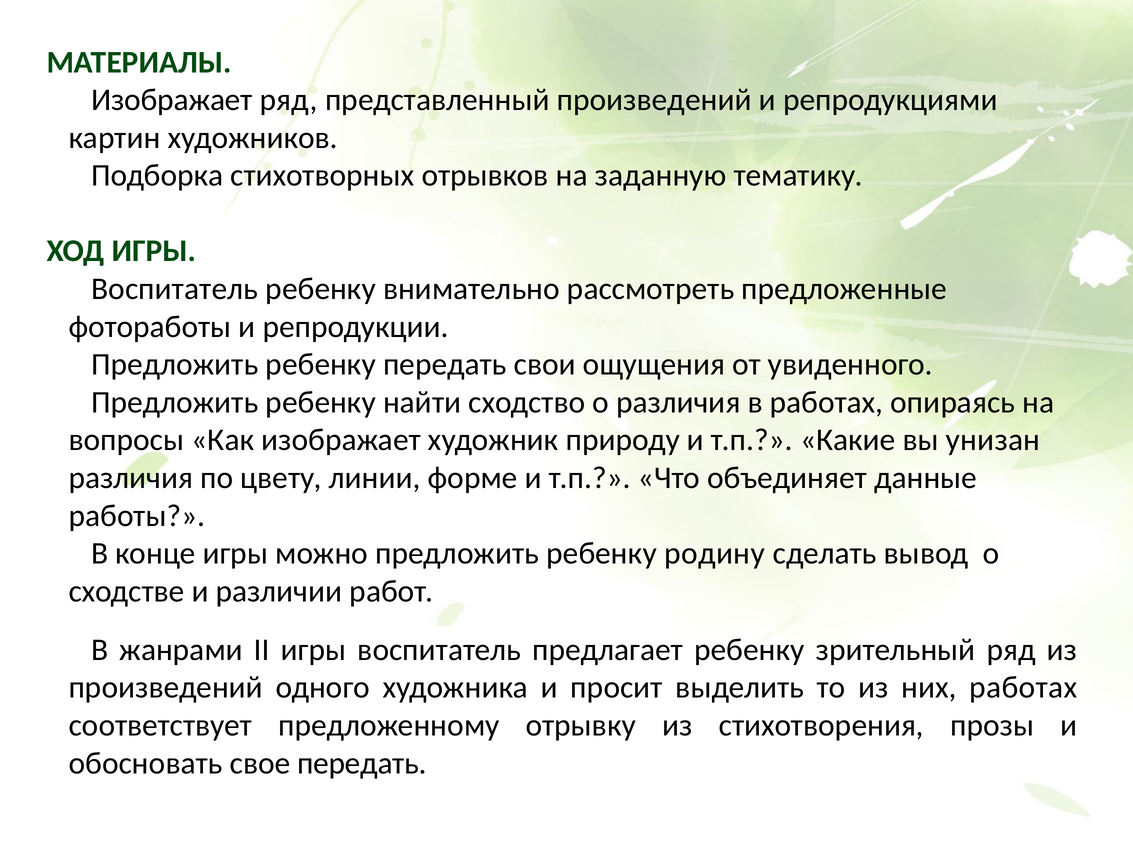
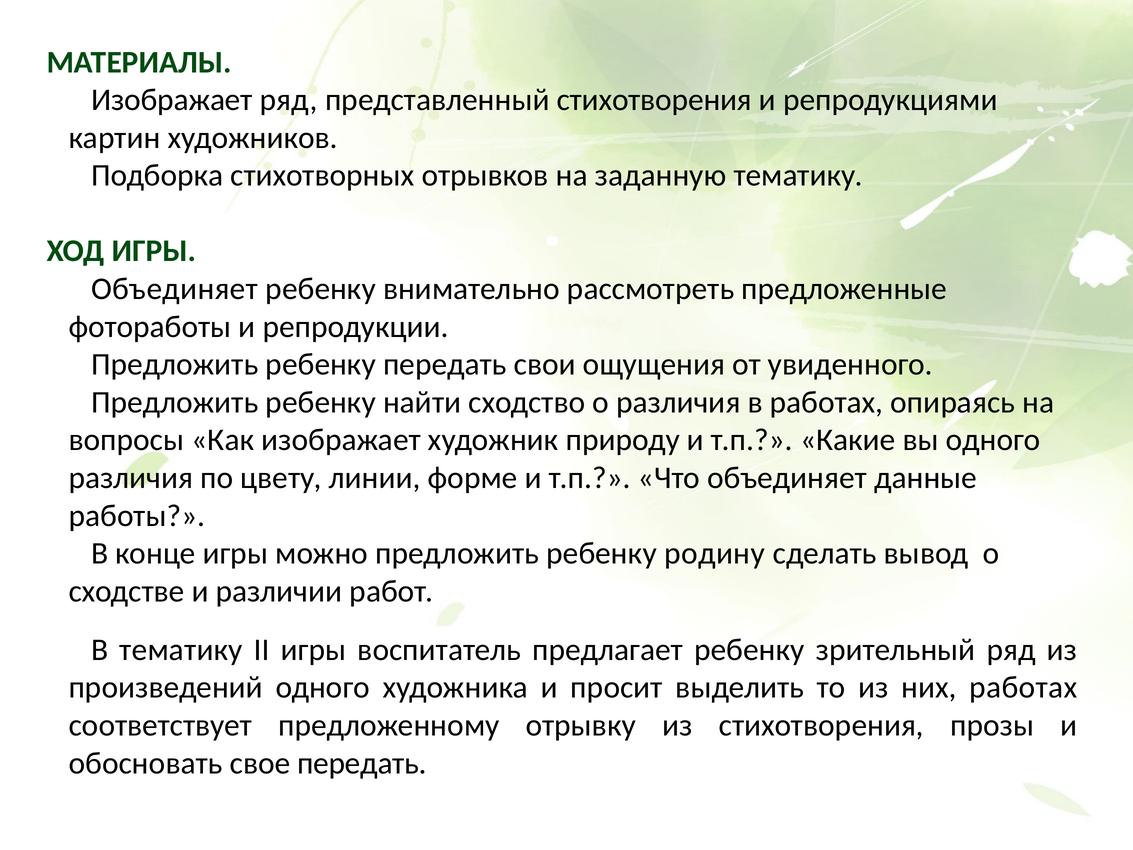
представленный произведений: произведений -> стихотворения
Воспитатель at (175, 289): Воспитатель -> Объединяет
вы унизан: унизан -> одного
В жанрами: жанрами -> тематику
